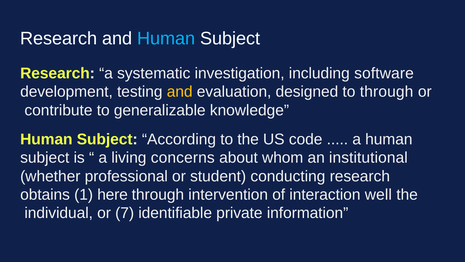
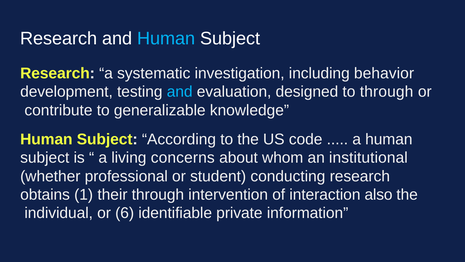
software: software -> behavior
and at (180, 92) colour: yellow -> light blue
here: here -> their
well: well -> also
7: 7 -> 6
